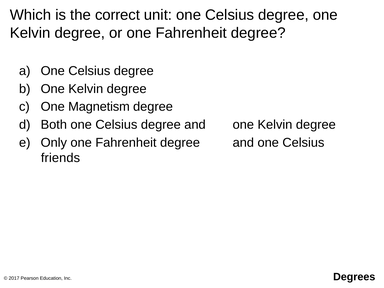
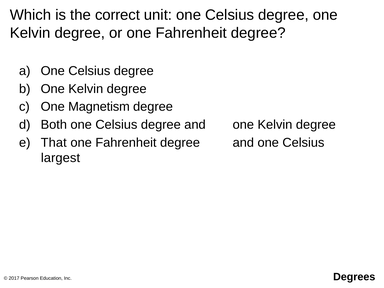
Only: Only -> That
friends: friends -> largest
